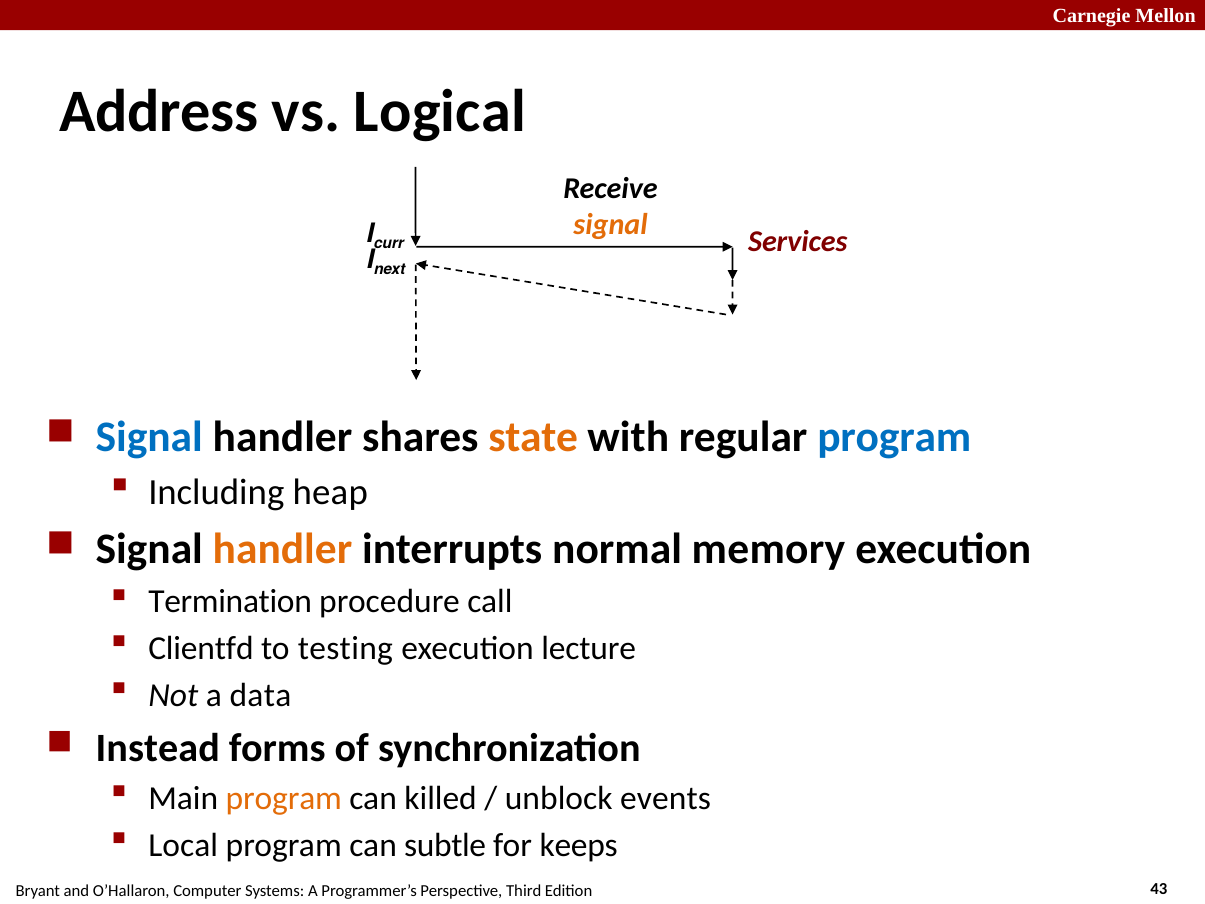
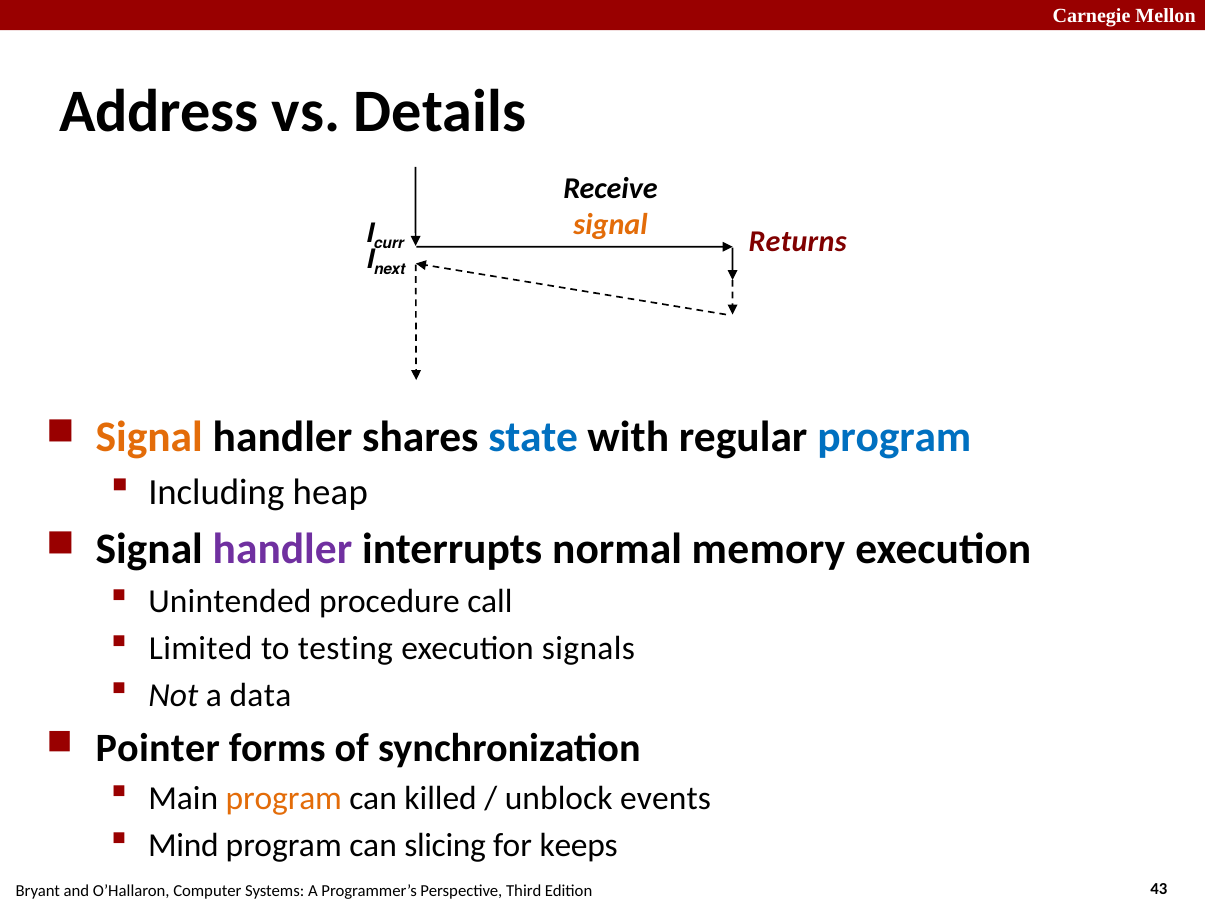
Logical: Logical -> Details
Services: Services -> Returns
Signal at (149, 437) colour: blue -> orange
state colour: orange -> blue
handler at (282, 549) colour: orange -> purple
Termination: Termination -> Unintended
Clientfd: Clientfd -> Limited
lecture: lecture -> signals
Instead: Instead -> Pointer
Local: Local -> Mind
subtle: subtle -> slicing
